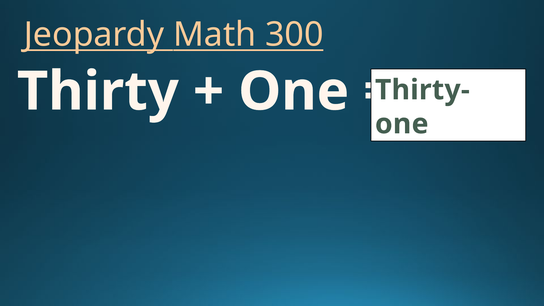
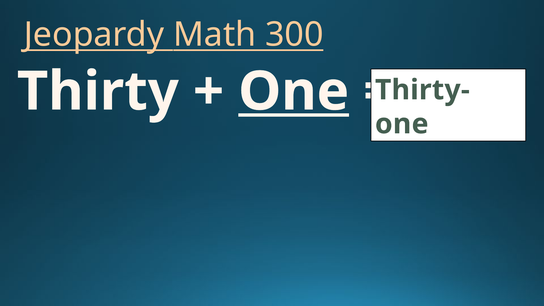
One at (294, 92) underline: none -> present
